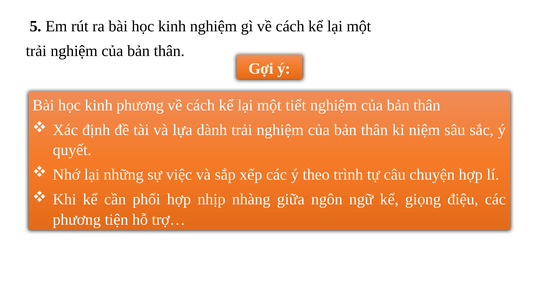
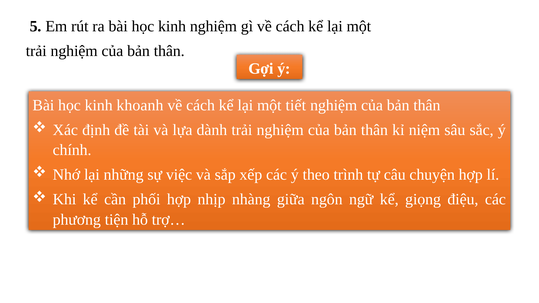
kinh phương: phương -> khoanh
quyết: quyết -> chính
